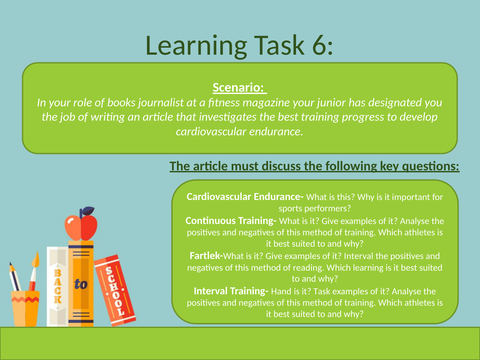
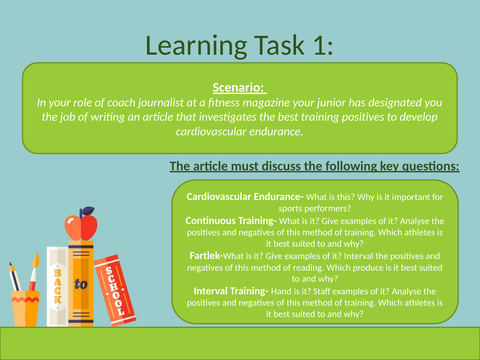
6: 6 -> 1
books: books -> coach
training progress: progress -> positives
Which learning: learning -> produce
it Task: Task -> Staff
